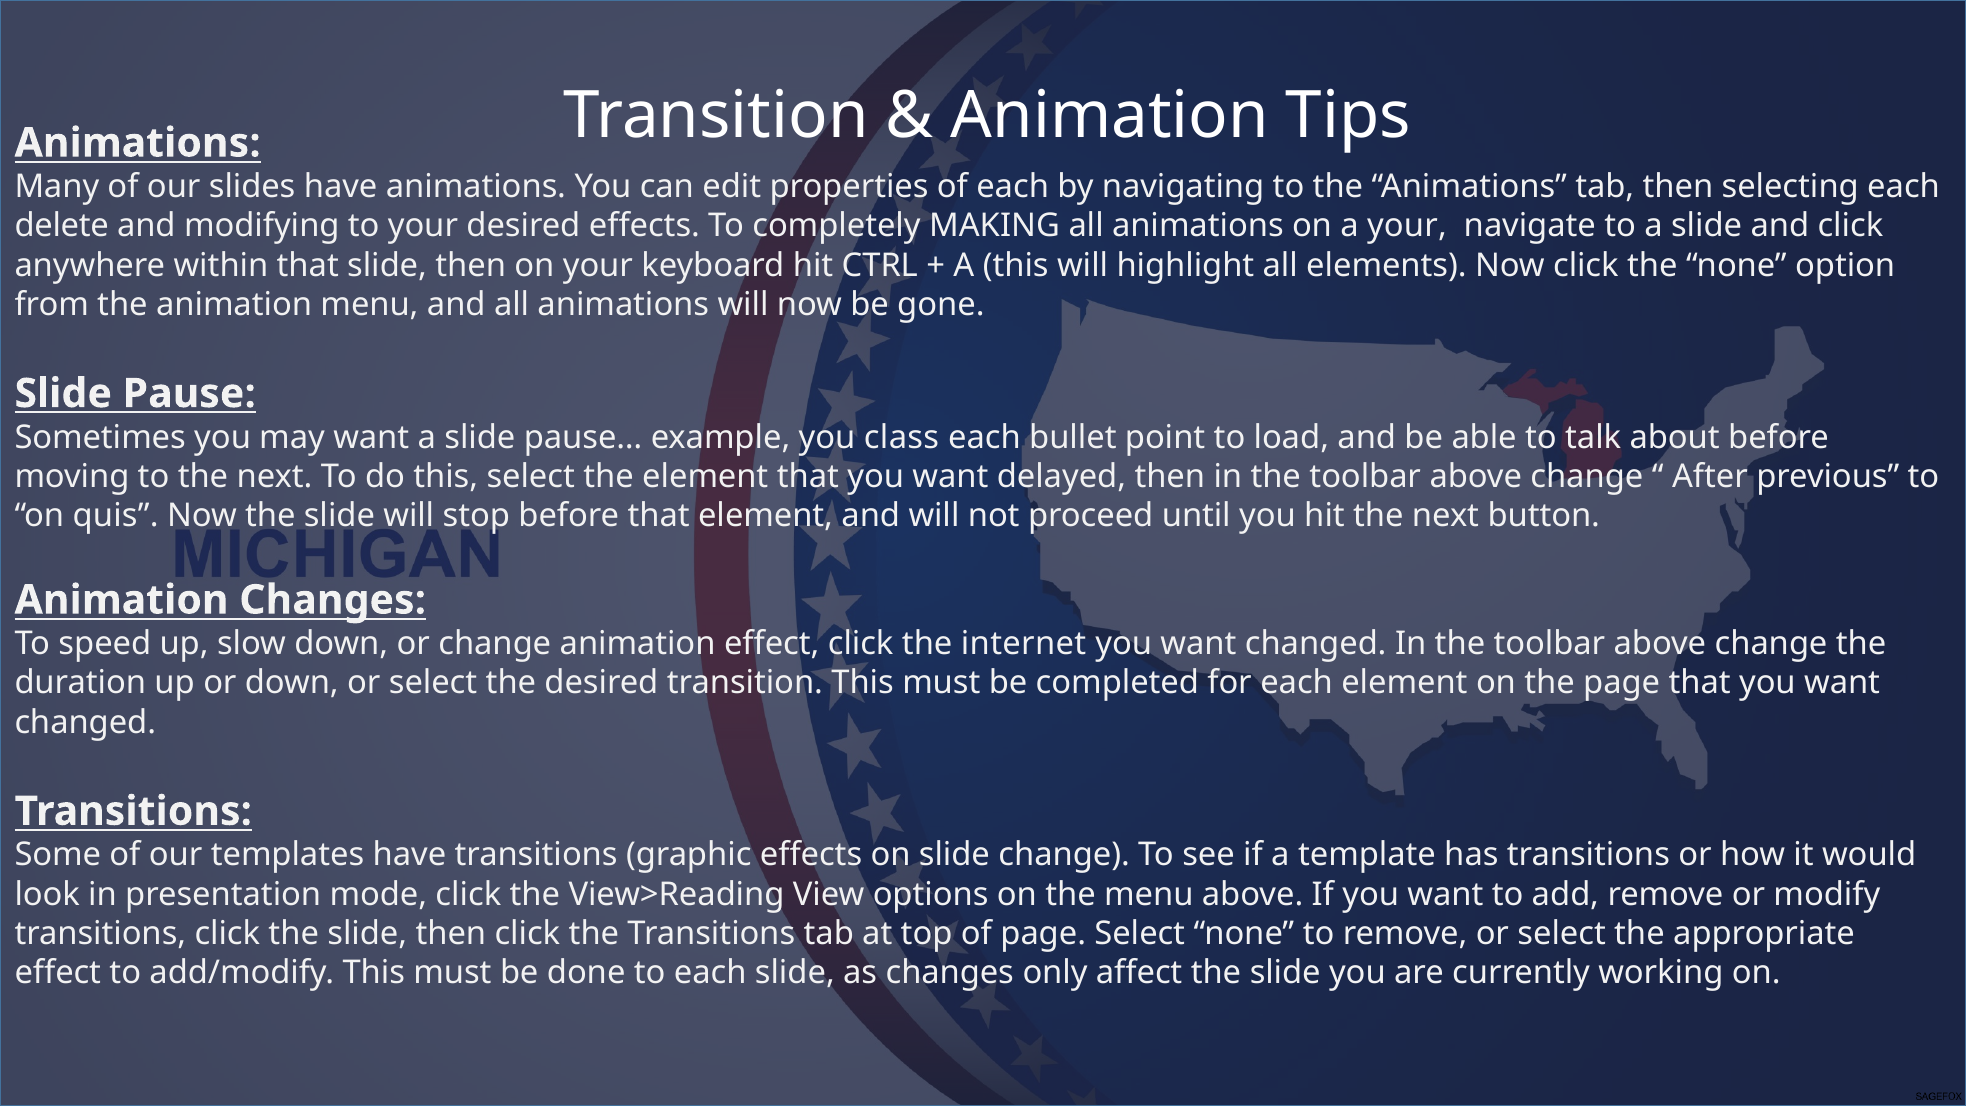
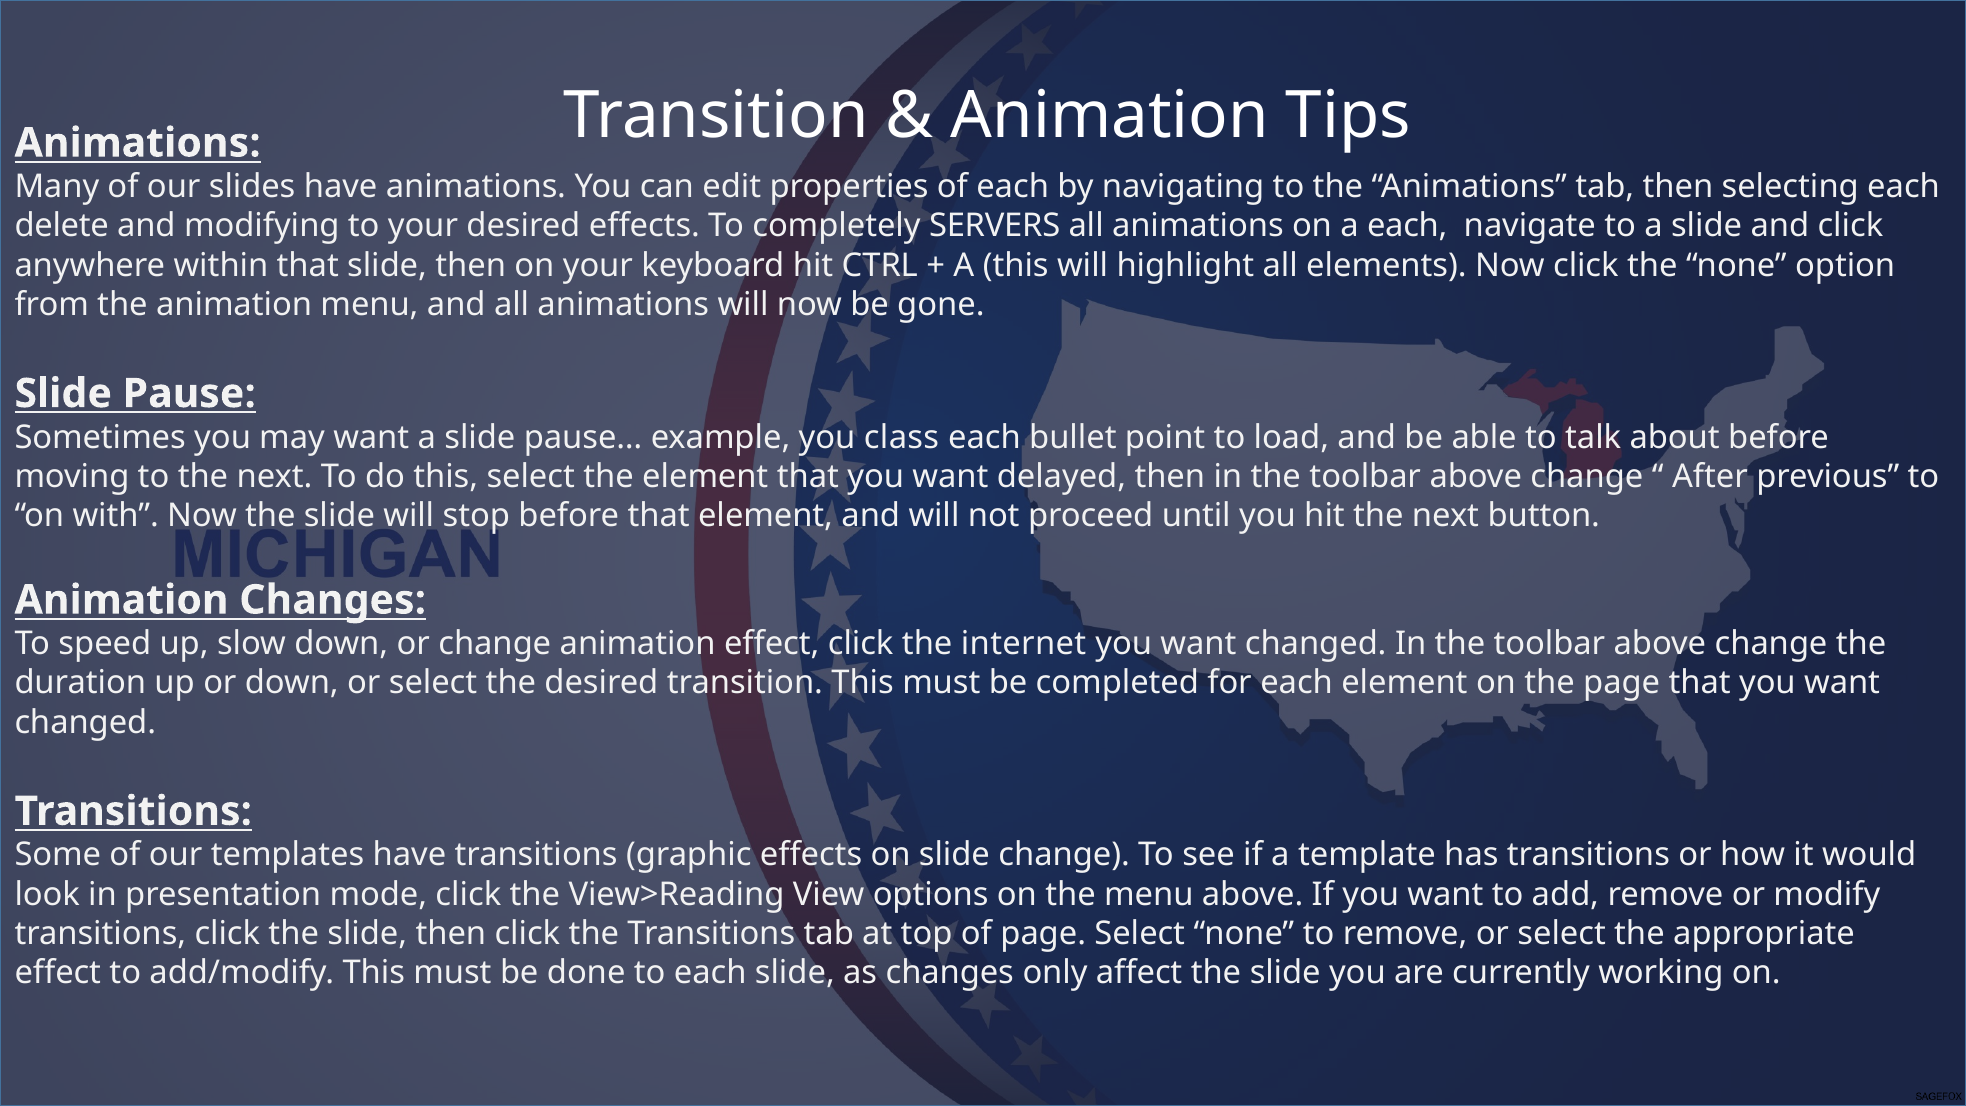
MAKING: MAKING -> SERVERS
a your: your -> each
quis: quis -> with
